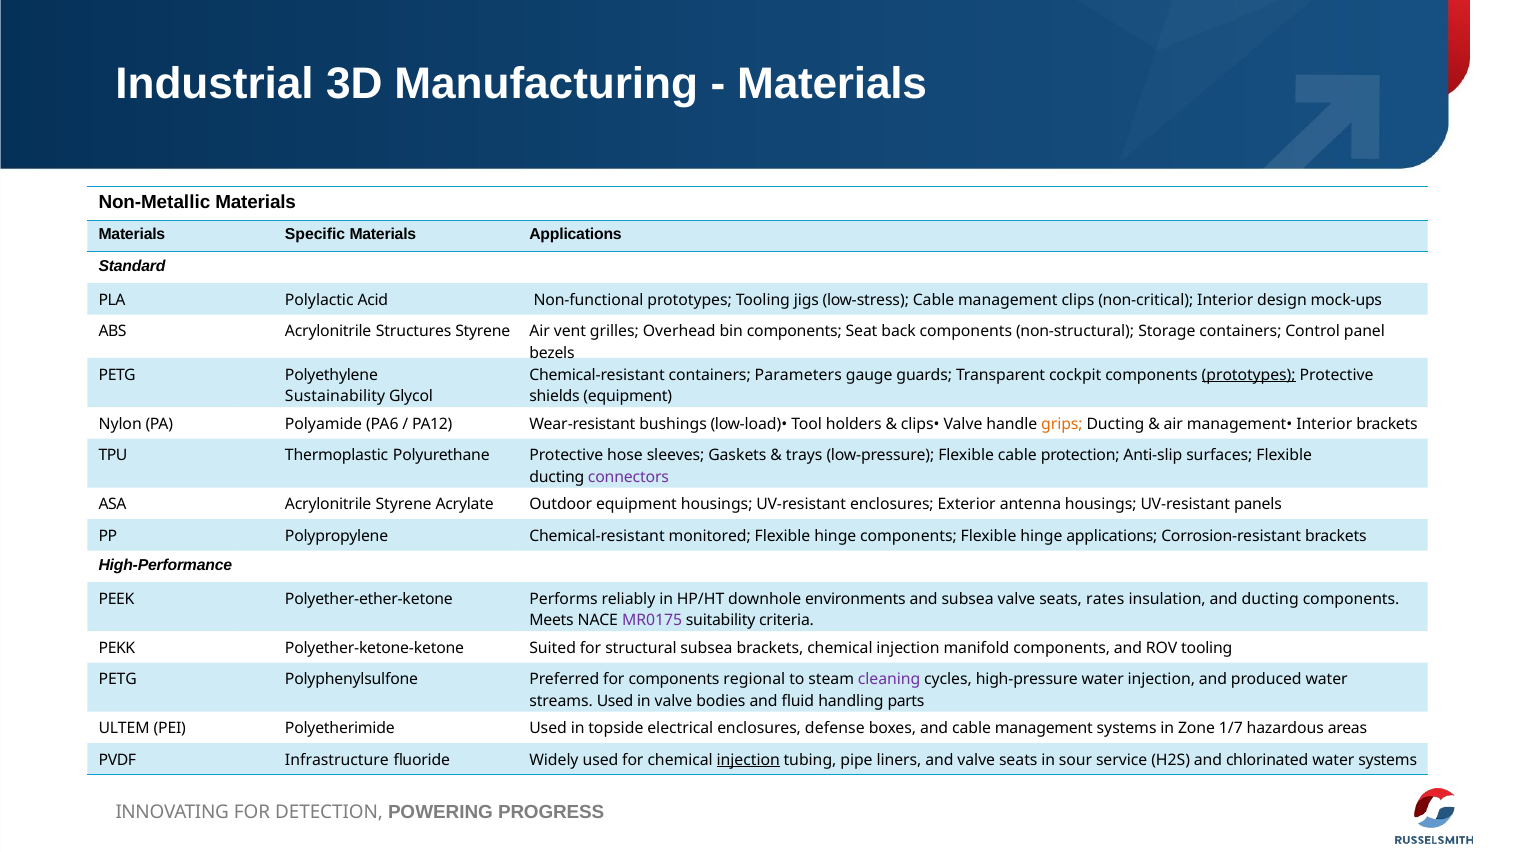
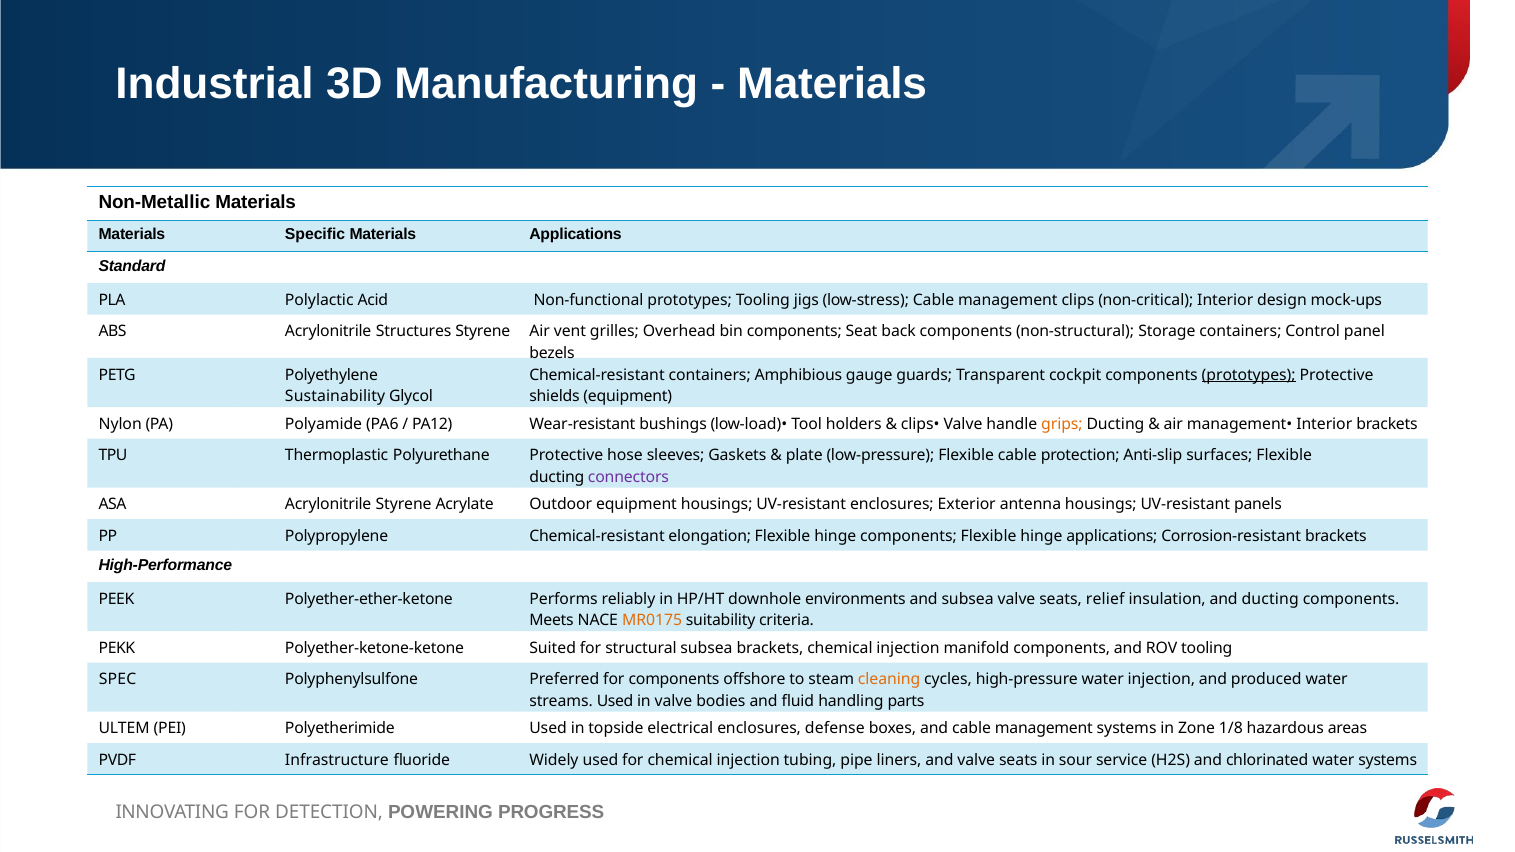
Parameters: Parameters -> Amphibious
trays: trays -> plate
monitored: monitored -> elongation
rates: rates -> relief
MR0175 colour: purple -> orange
PETG at (118, 680): PETG -> SPEC
regional: regional -> offshore
cleaning colour: purple -> orange
1/7: 1/7 -> 1/8
injection at (748, 760) underline: present -> none
